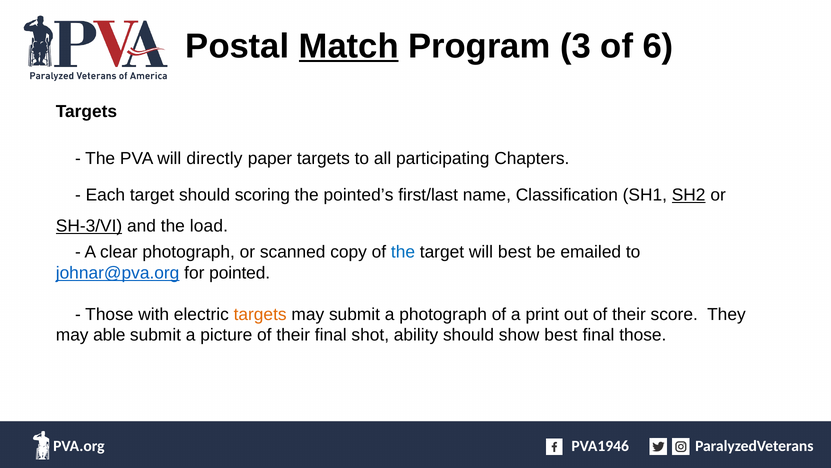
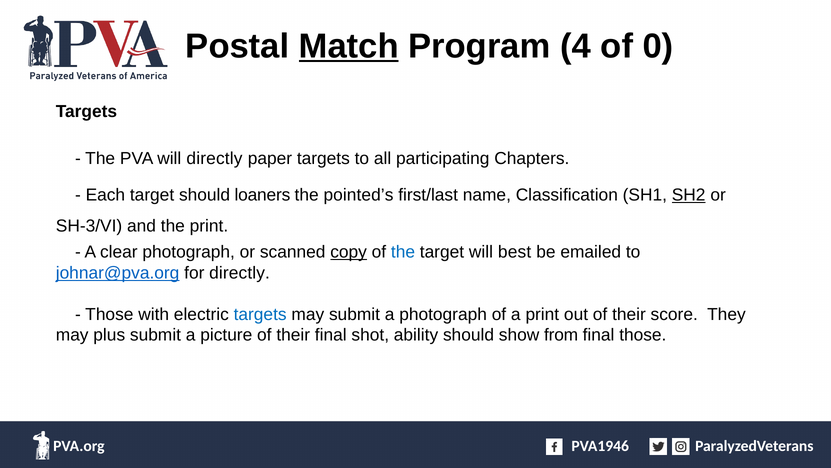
3: 3 -> 4
6: 6 -> 0
scoring: scoring -> loaners
SH-3/VI underline: present -> none
the load: load -> print
copy underline: none -> present
for pointed: pointed -> directly
targets at (260, 314) colour: orange -> blue
able: able -> plus
show best: best -> from
